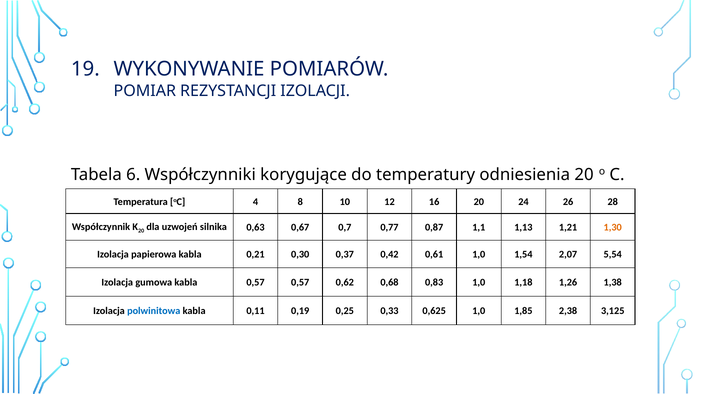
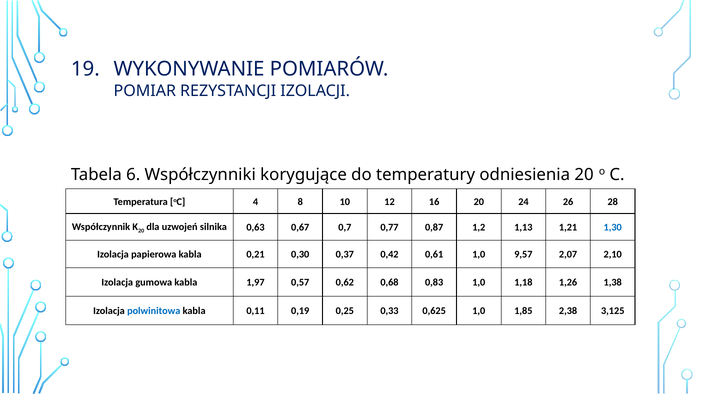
1,1: 1,1 -> 1,2
1,30 colour: orange -> blue
1,54: 1,54 -> 9,57
5,54: 5,54 -> 2,10
kabla 0,57: 0,57 -> 1,97
